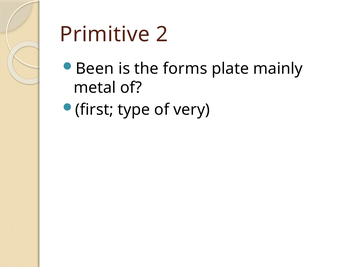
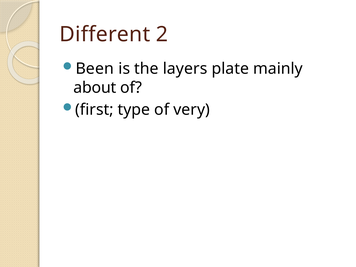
Primitive: Primitive -> Different
forms: forms -> layers
metal: metal -> about
